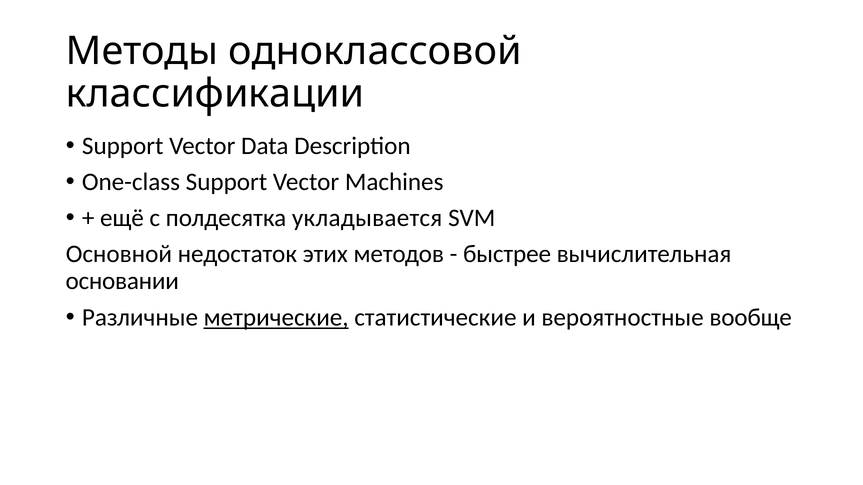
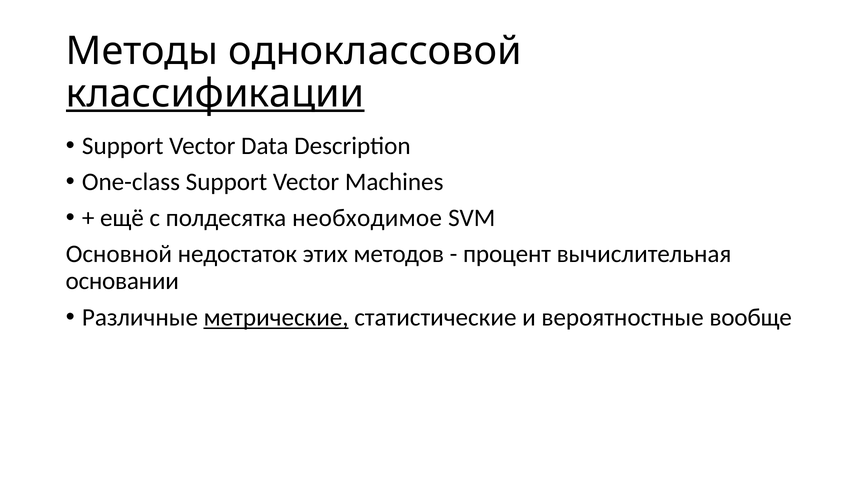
классификации underline: none -> present
укладывается: укладывается -> необходимое
быстрее: быстрее -> процент
